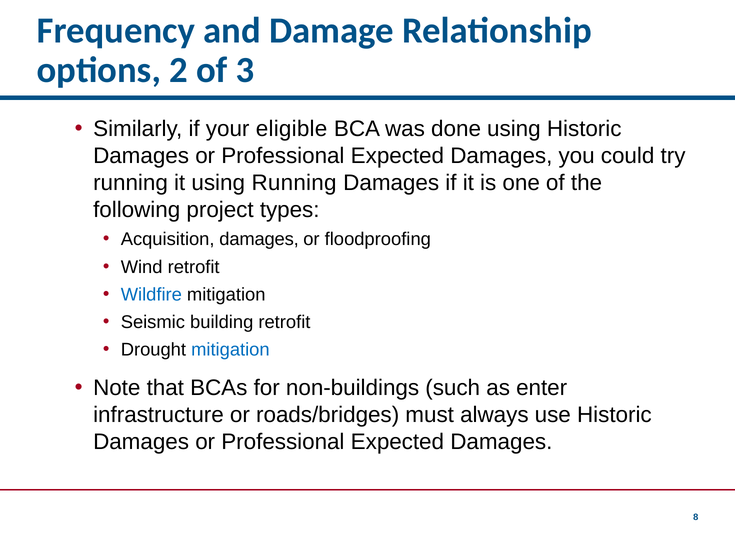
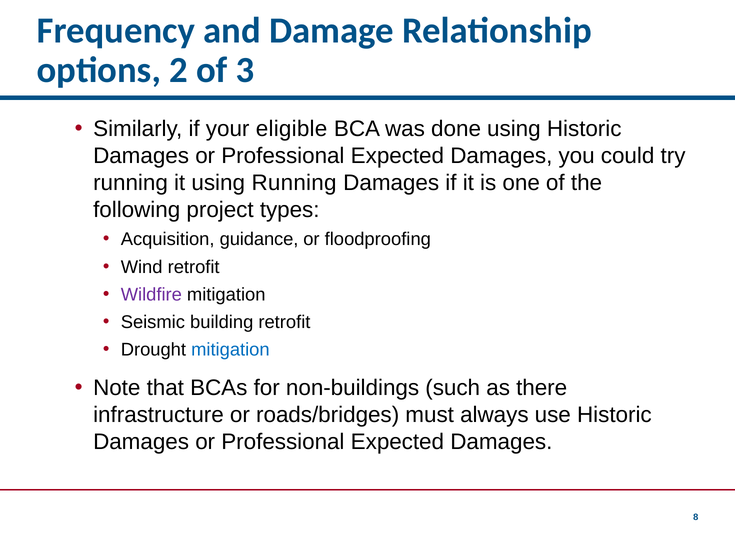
Acquisition damages: damages -> guidance
Wildfire colour: blue -> purple
enter: enter -> there
